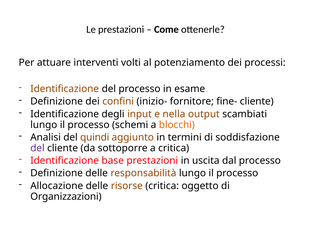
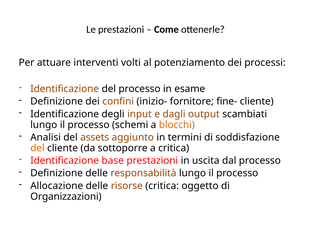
nella: nella -> dagli
quindi: quindi -> assets
del at (37, 148) colour: purple -> orange
